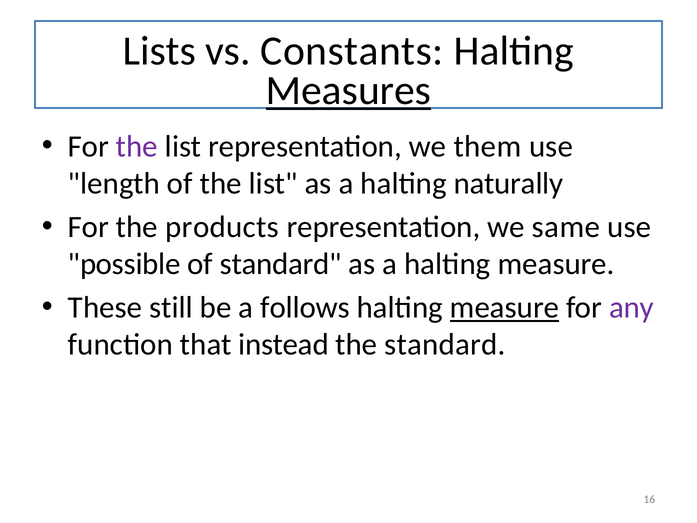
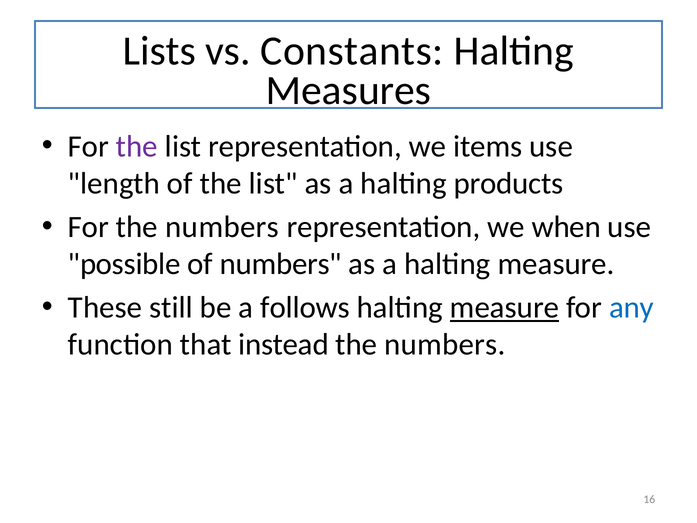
Measures underline: present -> none
them: them -> items
naturally: naturally -> products
For the products: products -> numbers
same: same -> when
of standard: standard -> numbers
any colour: purple -> blue
standard at (445, 345): standard -> numbers
